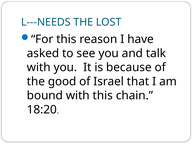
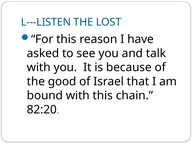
L---NEEDS: L---NEEDS -> L---LISTEN
18:20: 18:20 -> 82:20
